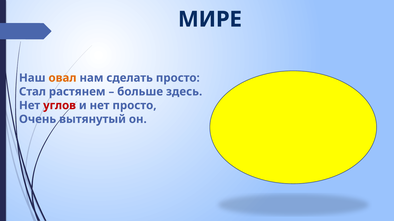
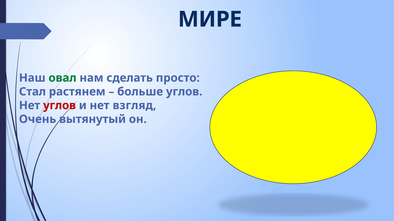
овал colour: orange -> green
больше здесь: здесь -> углов
нет просто: просто -> взгляд
